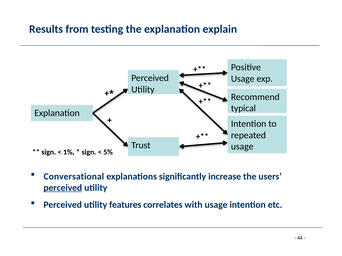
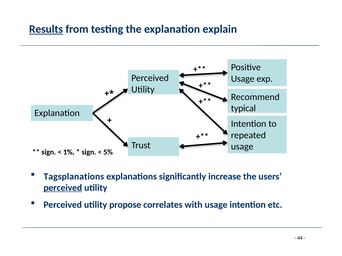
Results underline: none -> present
Conversational: Conversational -> Tagsplanations
features: features -> propose
